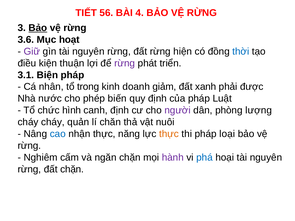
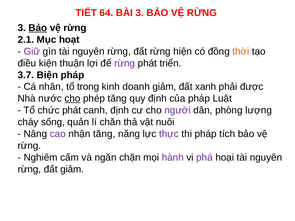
56: 56 -> 64
BÀI 4: 4 -> 3
3.6: 3.6 -> 2.1
thời colour: blue -> orange
3.1: 3.1 -> 3.7
cho at (72, 99) underline: none -> present
phép biến: biến -> tăng
chức hình: hình -> phát
cháy cháy: cháy -> sống
cao colour: blue -> purple
nhận thực: thực -> tăng
thực at (169, 134) colour: orange -> purple
loại: loại -> tích
phá colour: blue -> purple
đất chặn: chặn -> giảm
